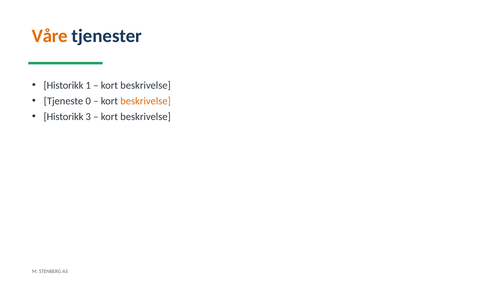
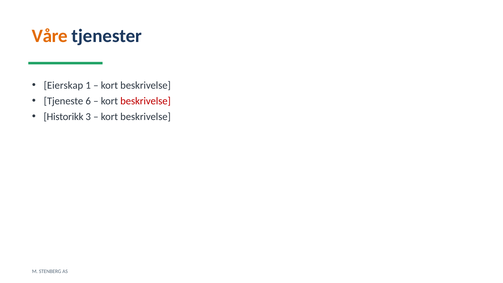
Historikk at (64, 85): Historikk -> Eierskap
0: 0 -> 6
beskrivelse at (146, 101) colour: orange -> red
